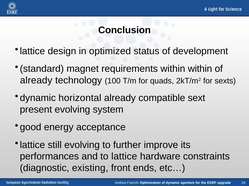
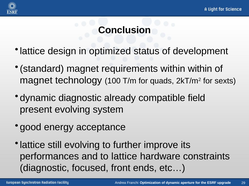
already at (36, 81): already -> magnet
dynamic horizontal: horizontal -> diagnostic
sext: sext -> field
existing: existing -> focused
